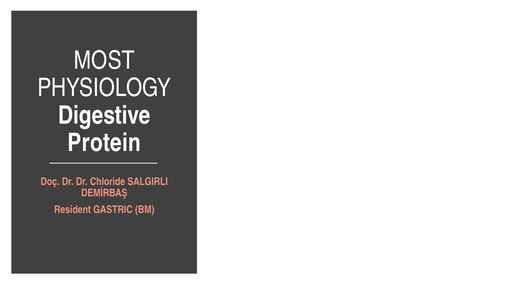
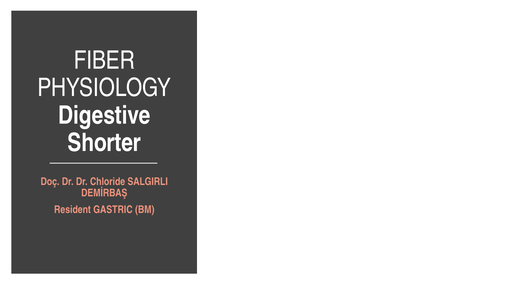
MOST: MOST -> FIBER
Protein: Protein -> Shorter
